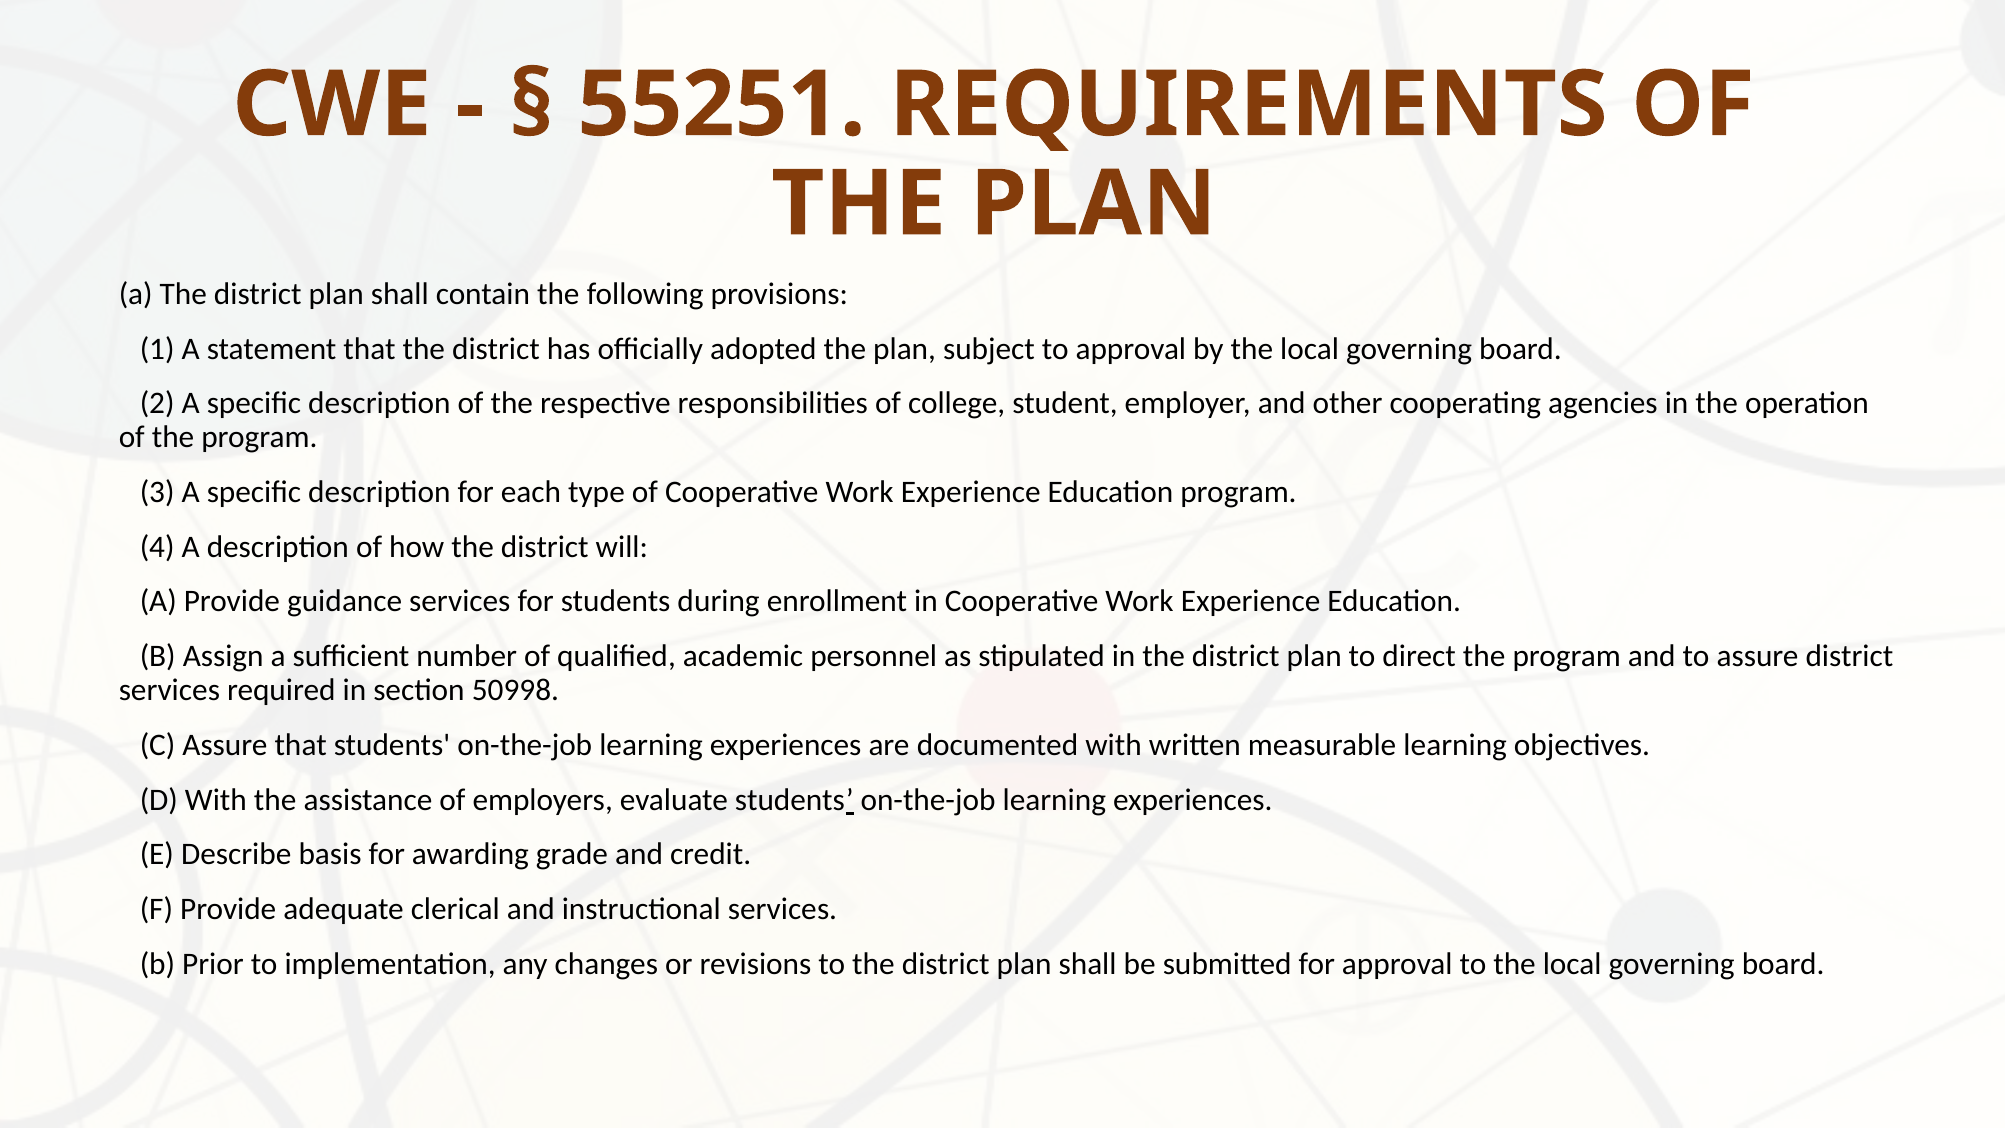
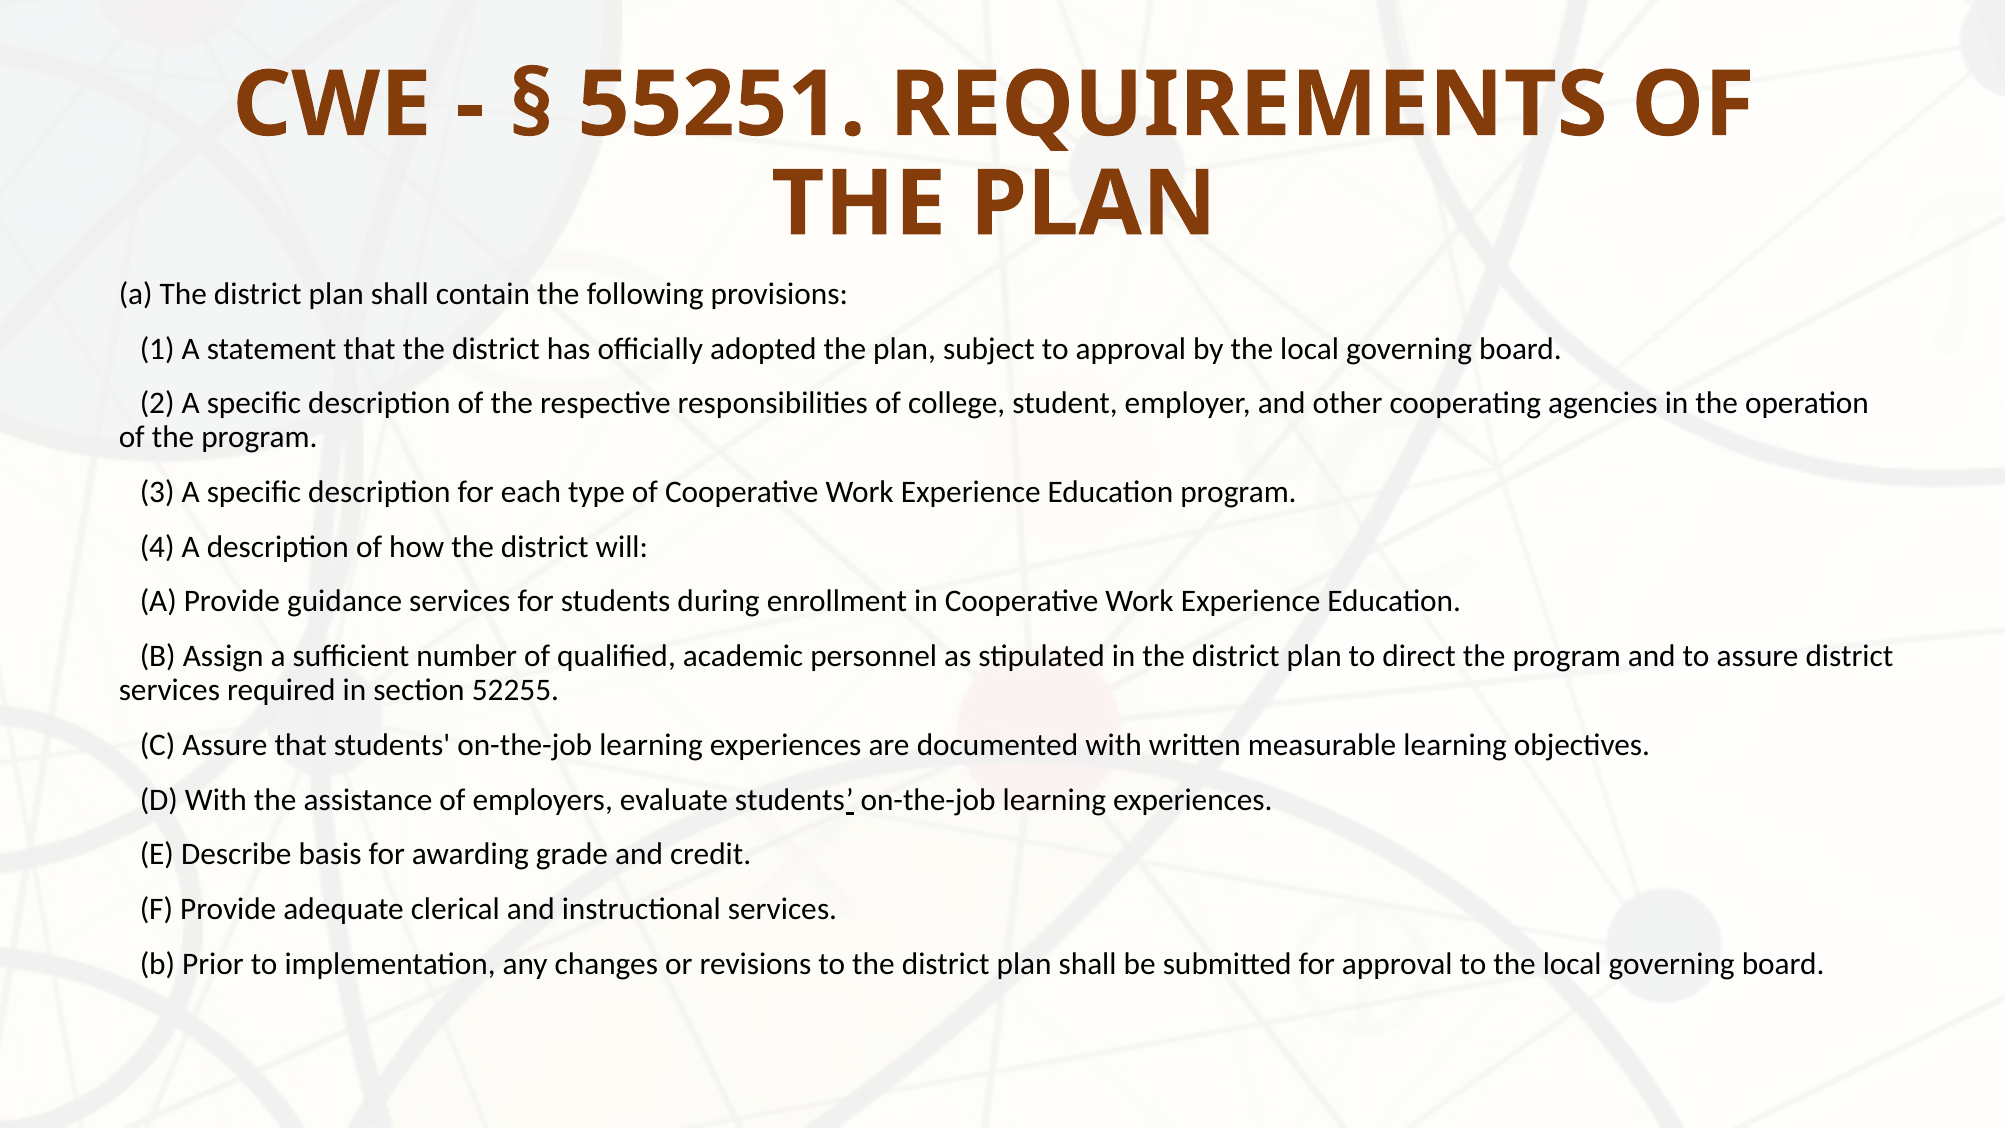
50998: 50998 -> 52255
